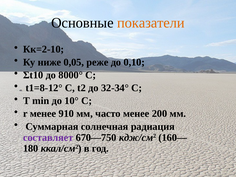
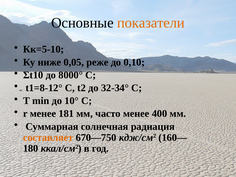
Кк=2-10: Кк=2-10 -> Кк=5-10
910: 910 -> 181
200: 200 -> 400
составляет colour: purple -> orange
